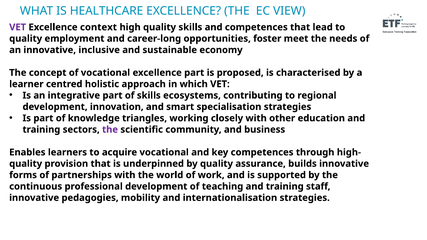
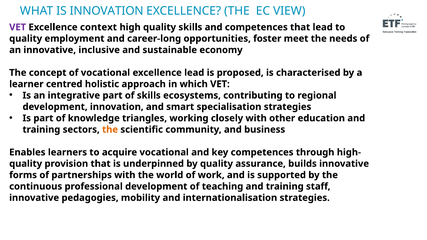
IS HEALTHCARE: HEALTHCARE -> INNOVATION
excellence part: part -> lead
the at (110, 130) colour: purple -> orange
